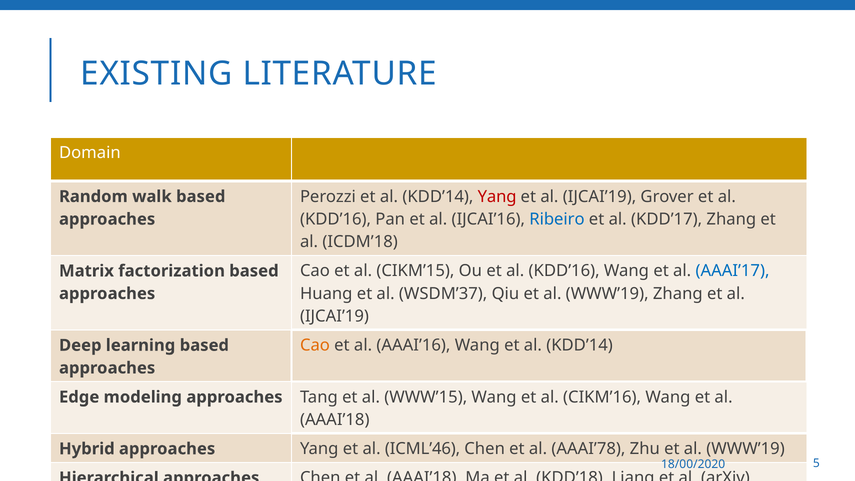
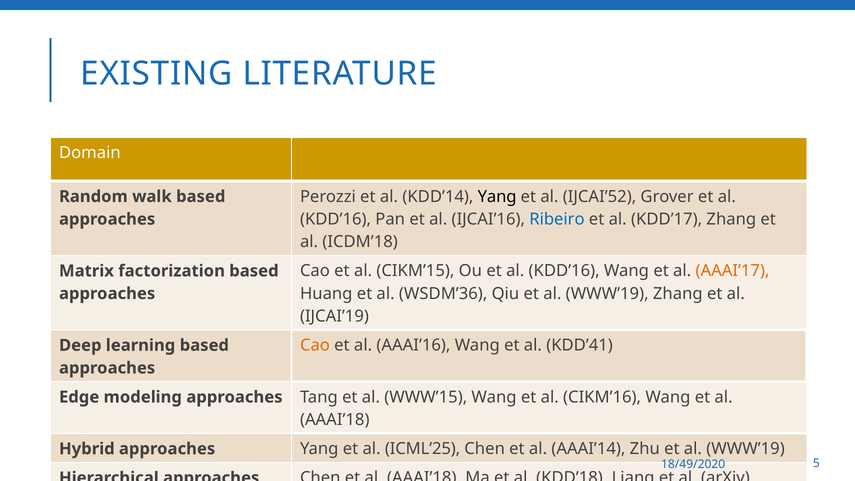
Yang at (497, 197) colour: red -> black
IJCAI’19 at (599, 197): IJCAI’19 -> IJCAI’52
AAAI’17 colour: blue -> orange
WSDM’37: WSDM’37 -> WSDM’36
Wang et al KDD’14: KDD’14 -> KDD’41
ICML’46: ICML’46 -> ICML’25
AAAI’78: AAAI’78 -> AAAI’14
18/00/2020: 18/00/2020 -> 18/49/2020
